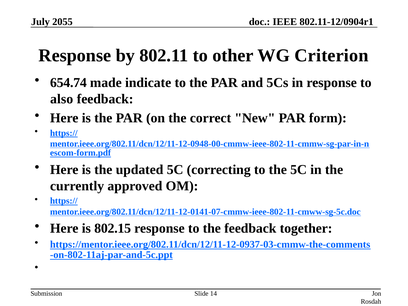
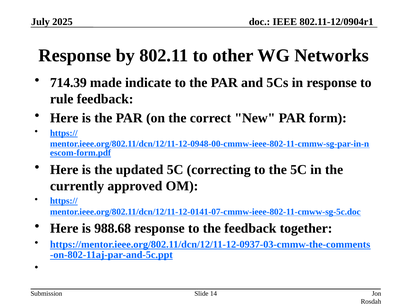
2055: 2055 -> 2025
Criterion: Criterion -> Networks
654.74: 654.74 -> 714.39
also: also -> rule
802.15: 802.15 -> 988.68
